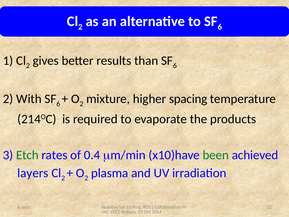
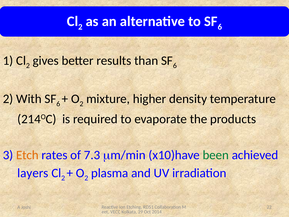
spacing: spacing -> density
Etch colour: green -> orange
0.4: 0.4 -> 7.3
